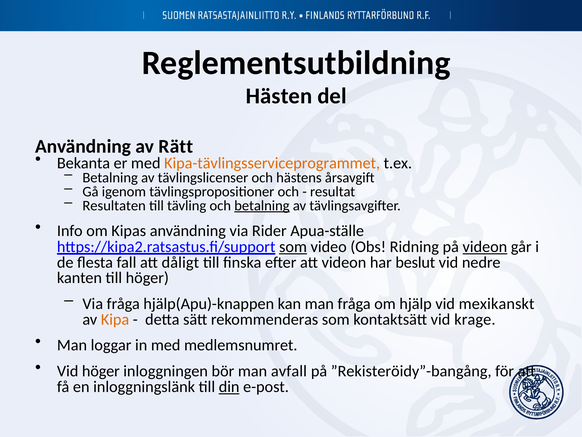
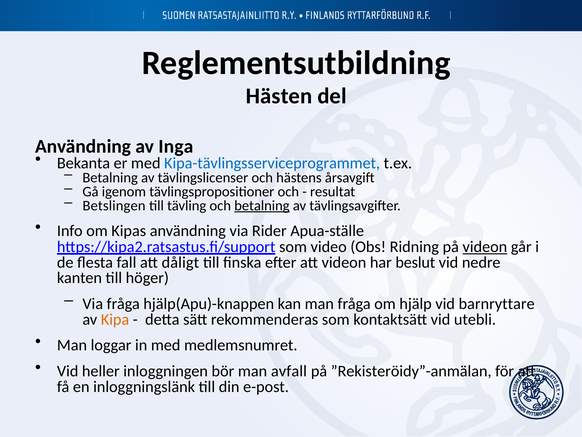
Rätt: Rätt -> Inga
Kipa-tävlingsserviceprogrammet colour: orange -> blue
Resultaten: Resultaten -> Betslingen
som at (293, 247) underline: present -> none
mexikanskt: mexikanskt -> barnryttare
krage: krage -> utebli
Vid höger: höger -> heller
”Rekisteröidy”-bangång: ”Rekisteröidy”-bangång -> ”Rekisteröidy”-anmälan
din underline: present -> none
